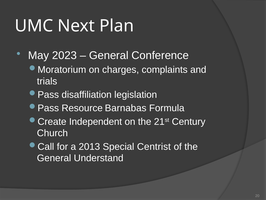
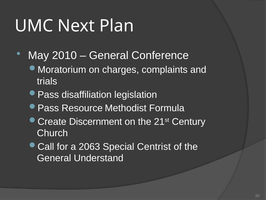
2023: 2023 -> 2010
Barnabas: Barnabas -> Methodist
Independent: Independent -> Discernment
2013: 2013 -> 2063
